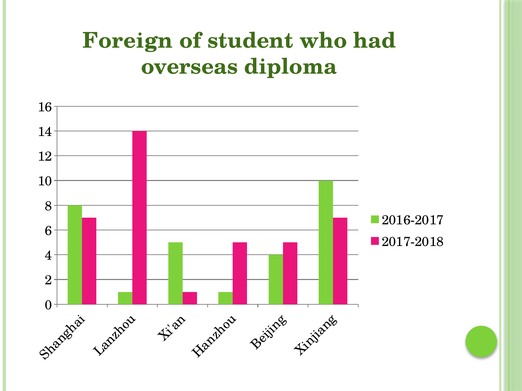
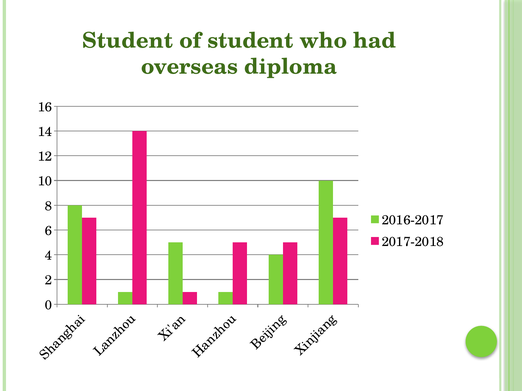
Foreign at (128, 41): Foreign -> Student
